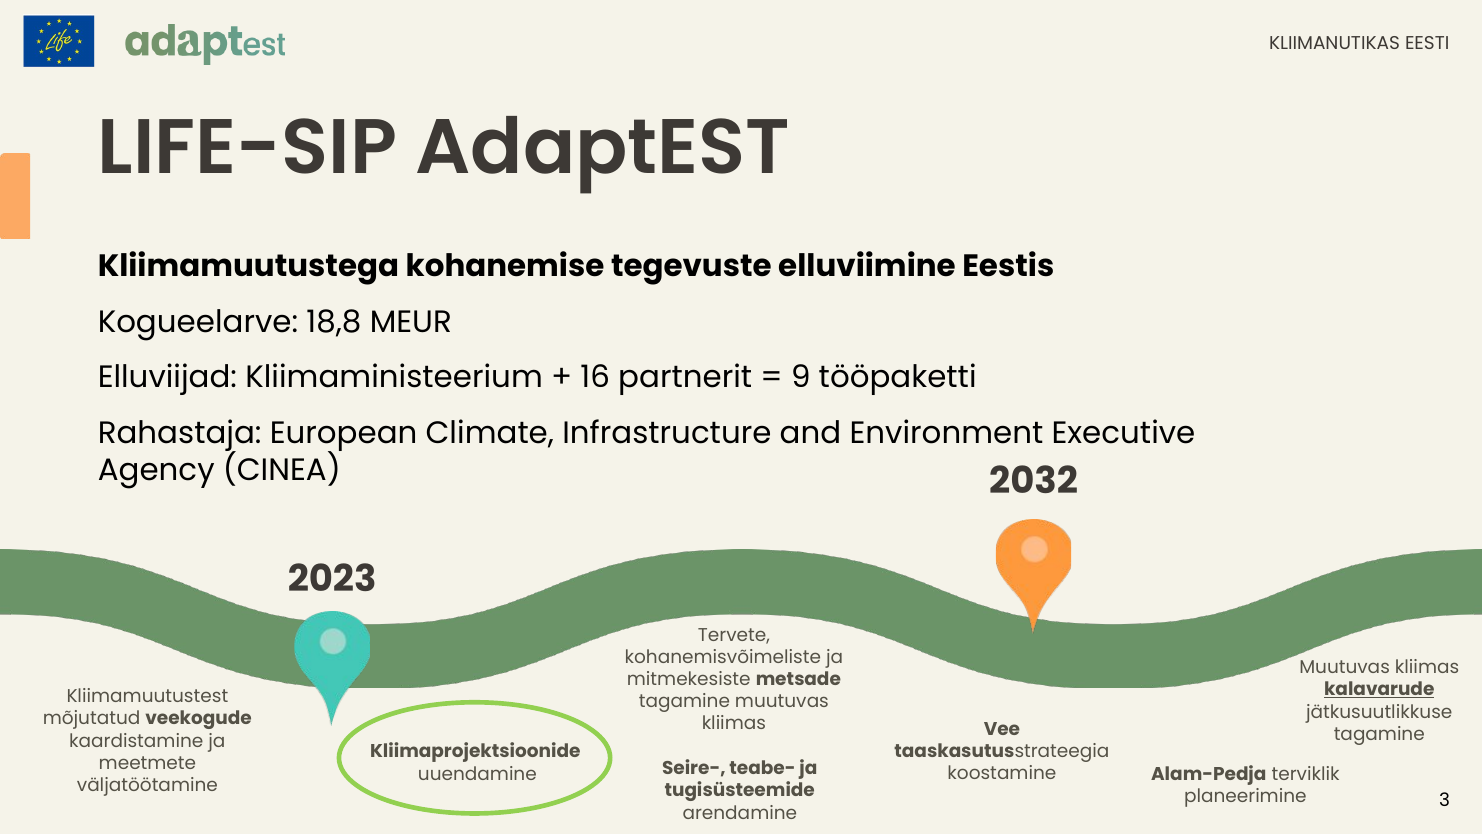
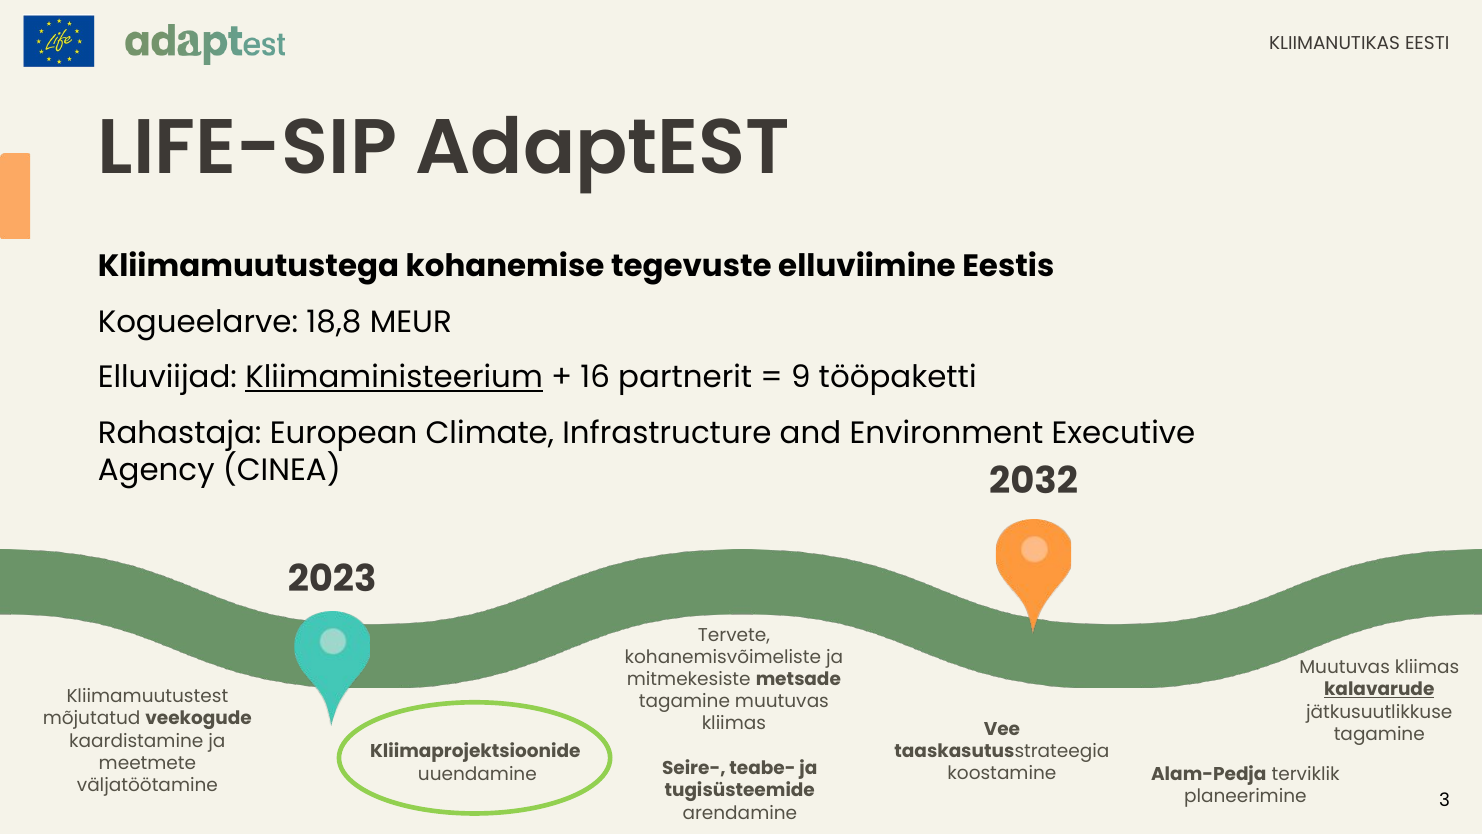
Kliimaministeerium underline: none -> present
